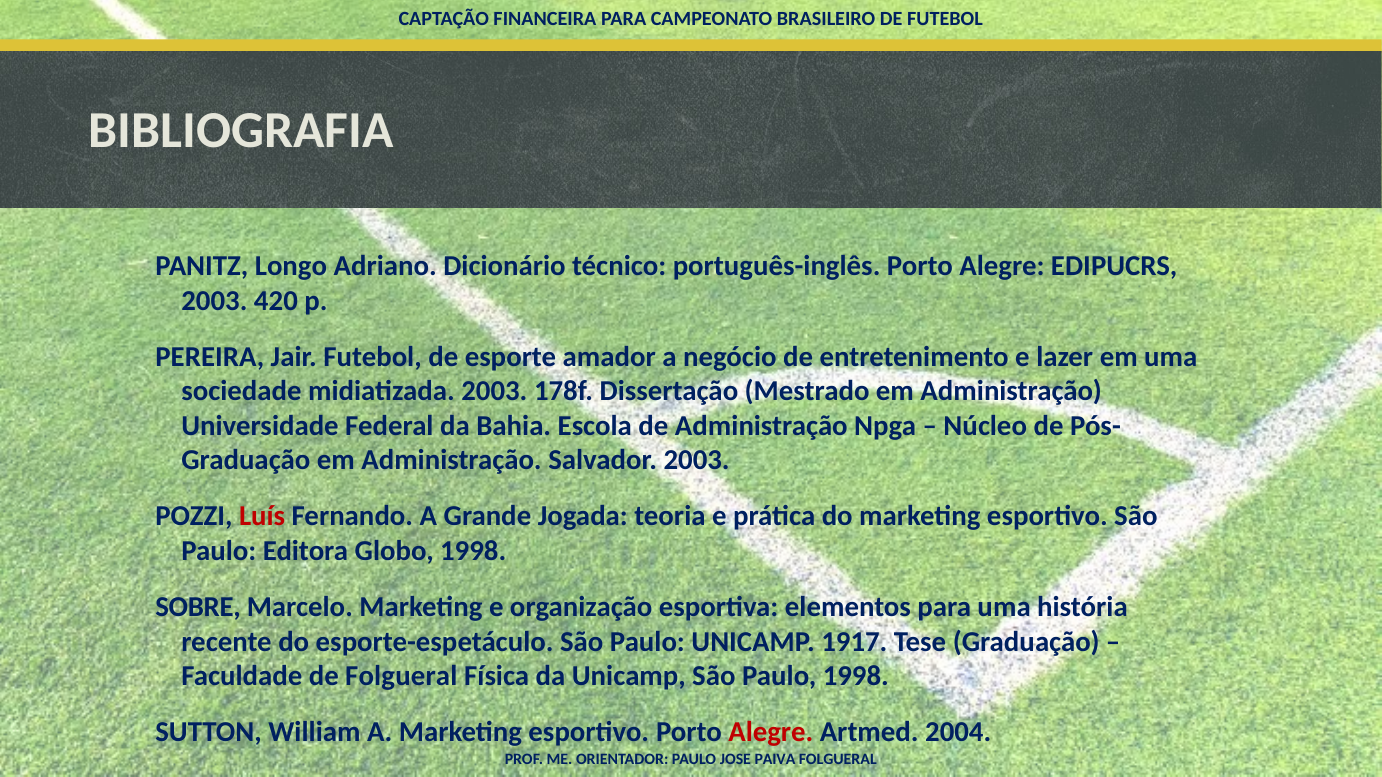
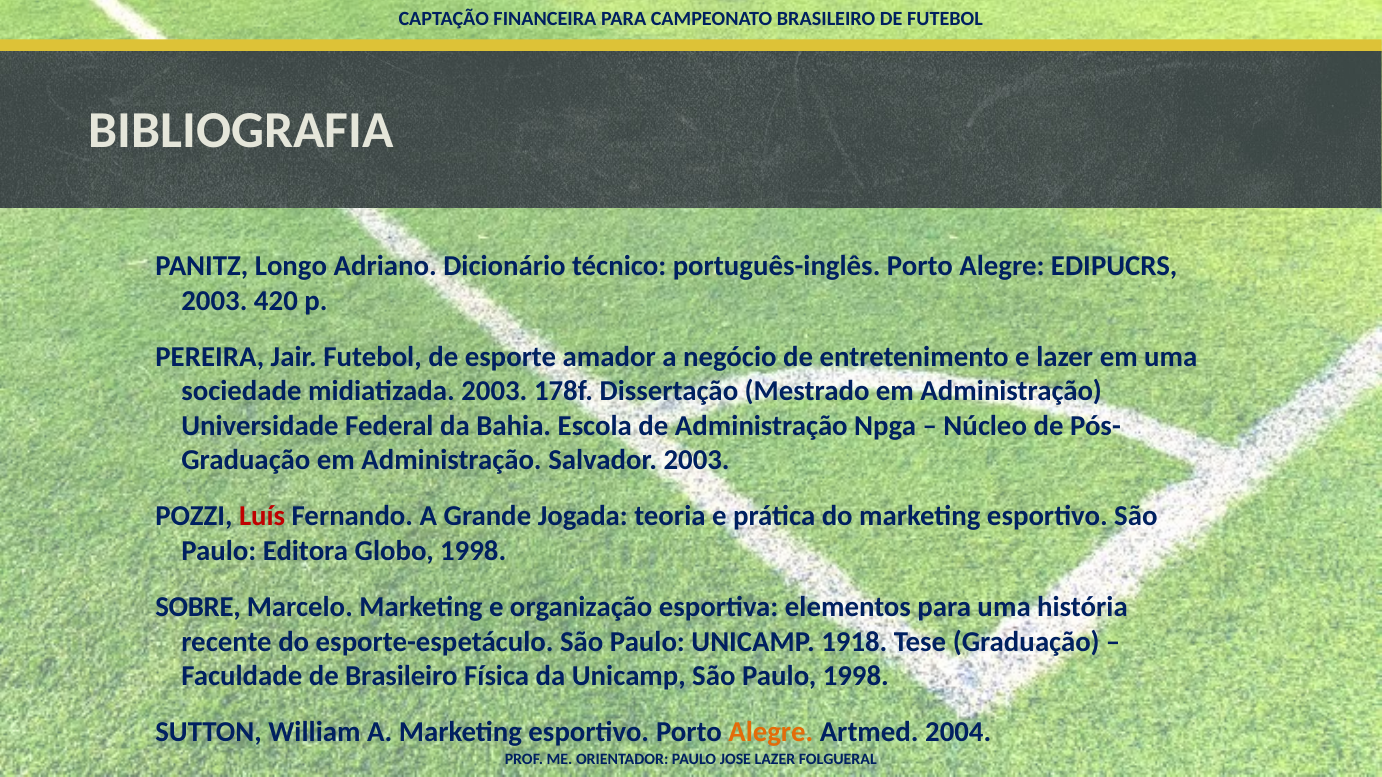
1917: 1917 -> 1918
de Folgueral: Folgueral -> Brasileiro
Alegre at (771, 733) colour: red -> orange
JOSE PAIVA: PAIVA -> LAZER
